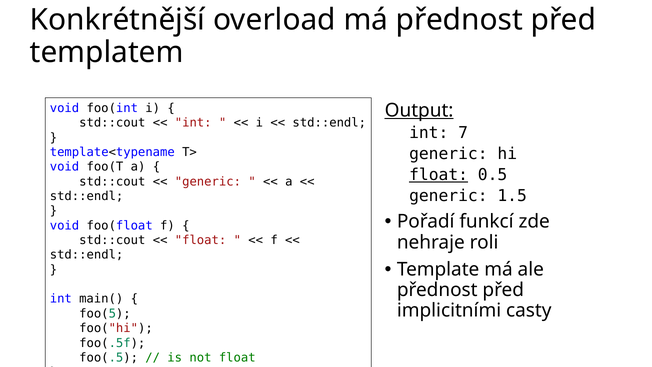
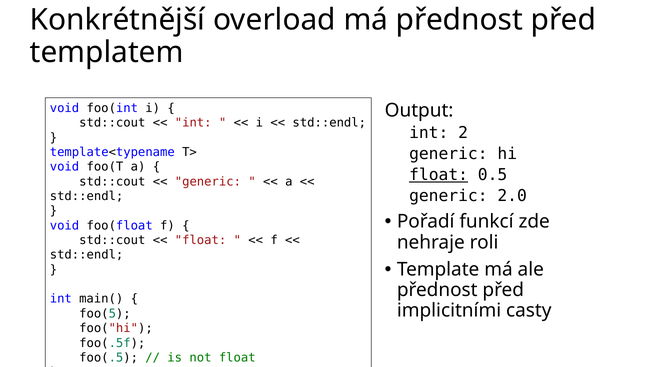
Output underline: present -> none
7: 7 -> 2
1.5: 1.5 -> 2.0
